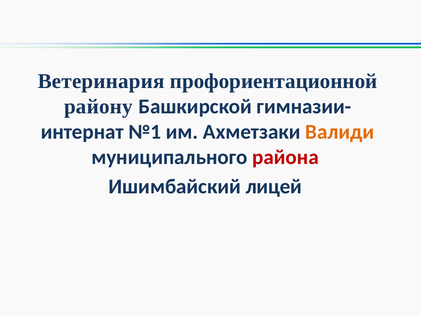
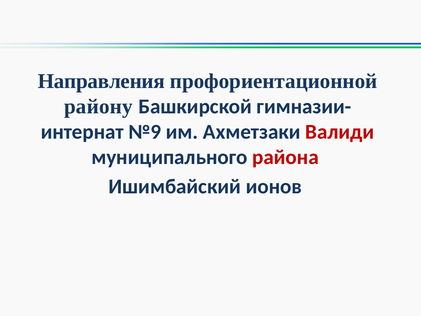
Ветеринария: Ветеринария -> Направления
№1: №1 -> №9
Валиди colour: orange -> red
лицей: лицей -> ионов
